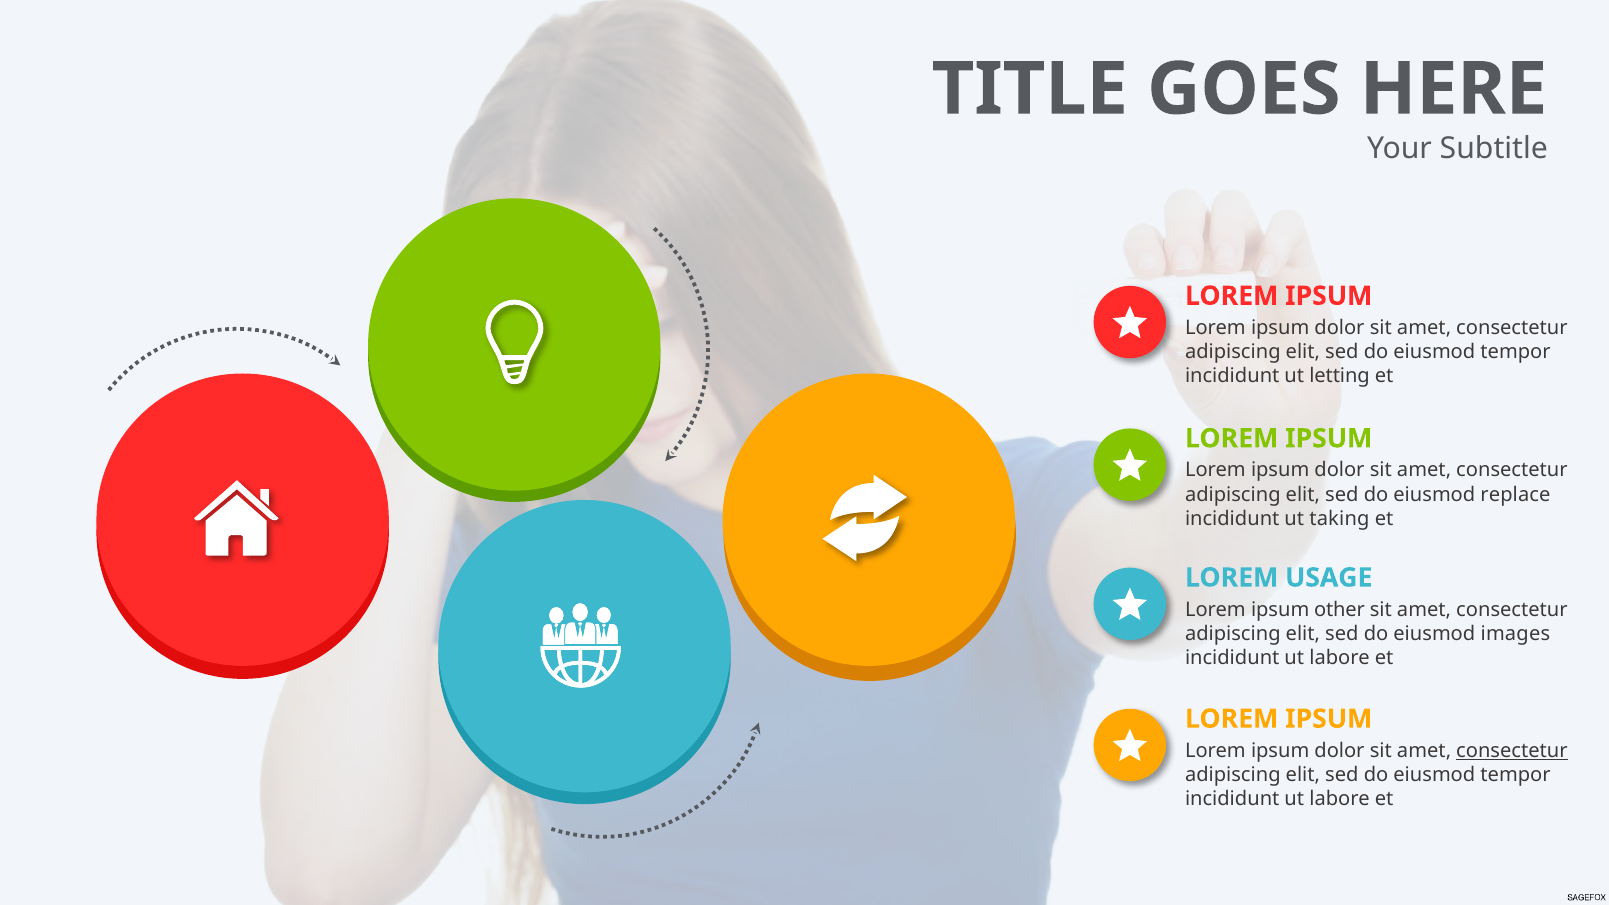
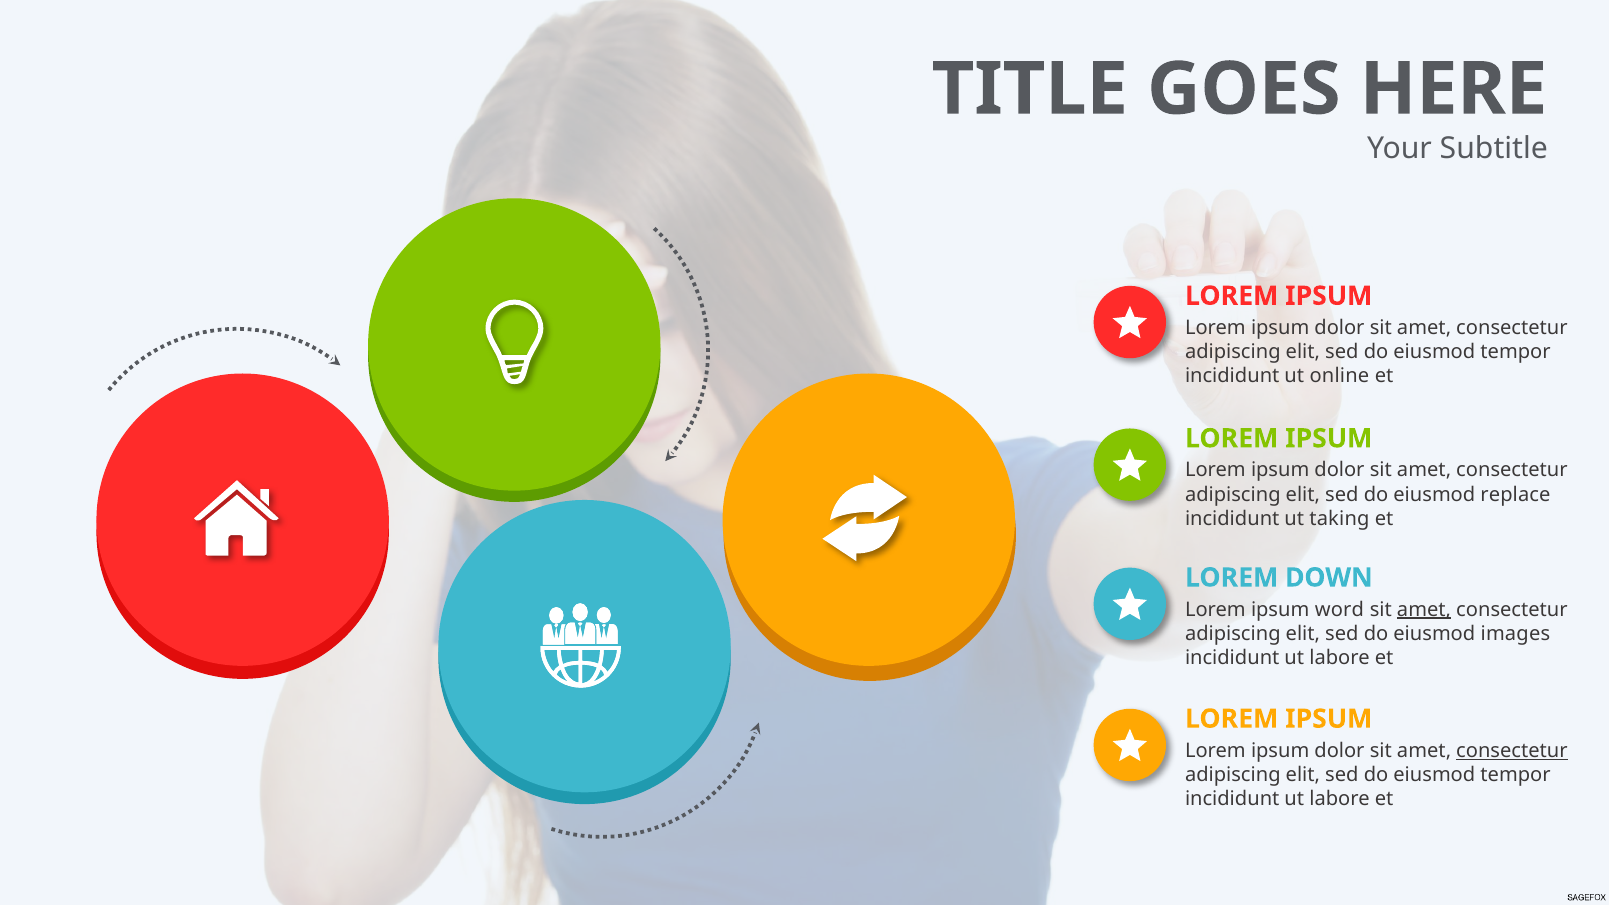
letting: letting -> online
USAGE: USAGE -> DOWN
other: other -> word
amet at (1424, 609) underline: none -> present
